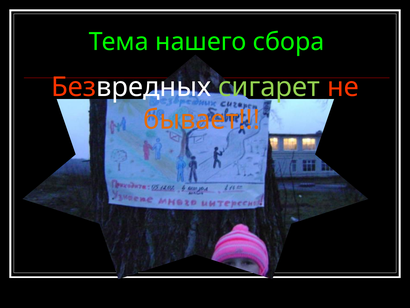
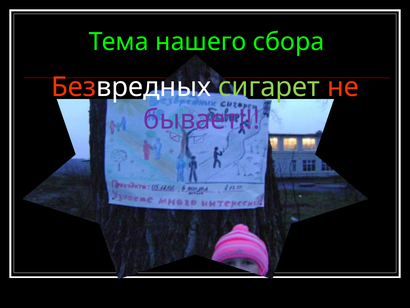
бывает colour: orange -> purple
